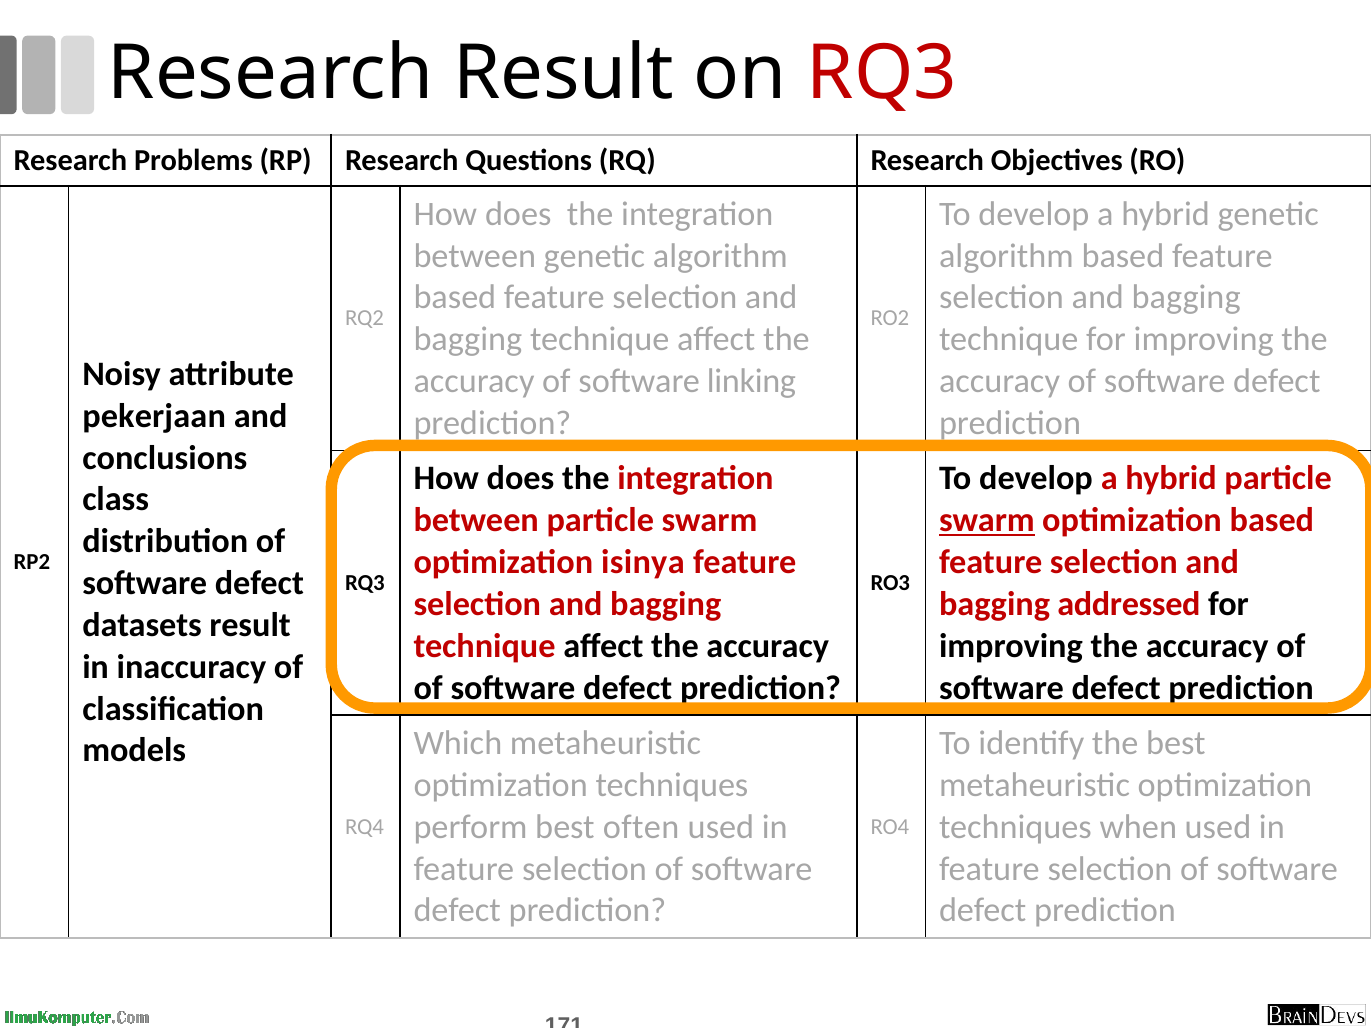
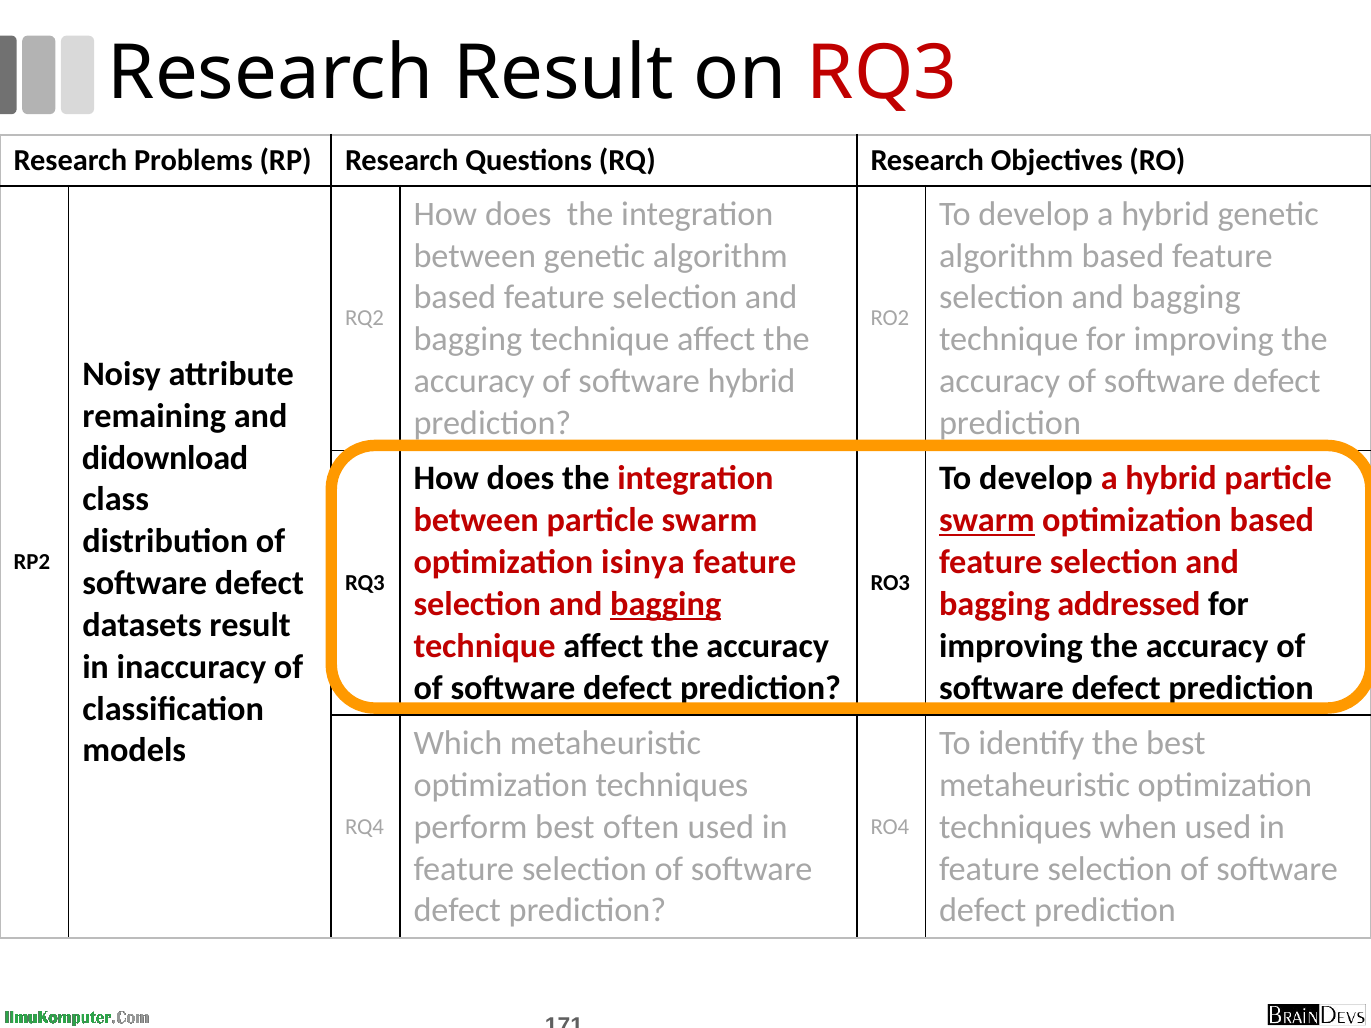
software linking: linking -> hybrid
pekerjaan: pekerjaan -> remaining
conclusions: conclusions -> didownload
bagging at (666, 604) underline: none -> present
